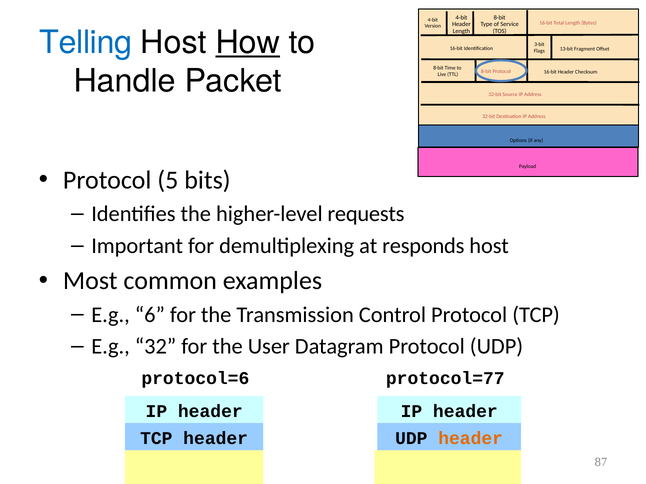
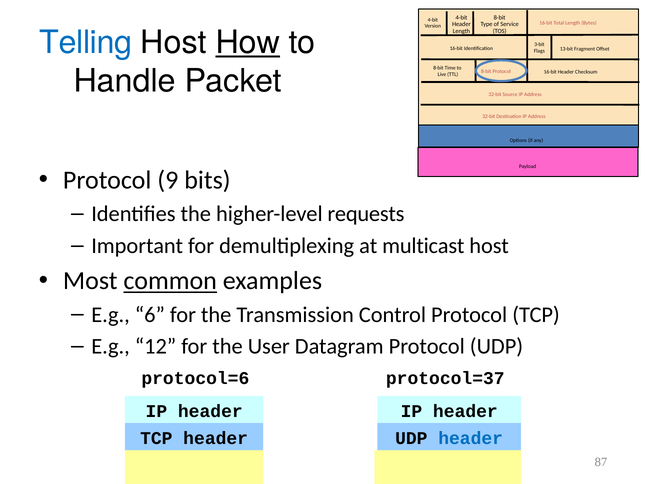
5: 5 -> 9
responds: responds -> multicast
common underline: none -> present
32: 32 -> 12
protocol=77: protocol=77 -> protocol=37
header at (471, 439) colour: orange -> blue
